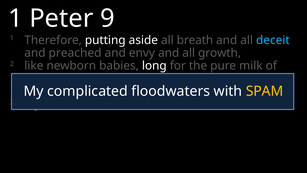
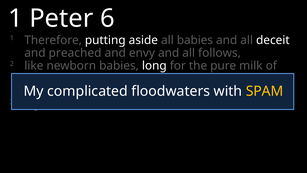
9: 9 -> 6
all breath: breath -> babies
deceit colour: light blue -> white
growth: growth -> follows
